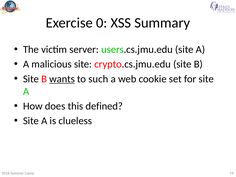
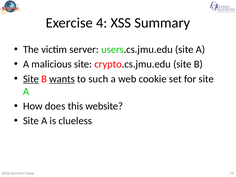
0: 0 -> 4
Site at (31, 79) underline: none -> present
defined: defined -> website
